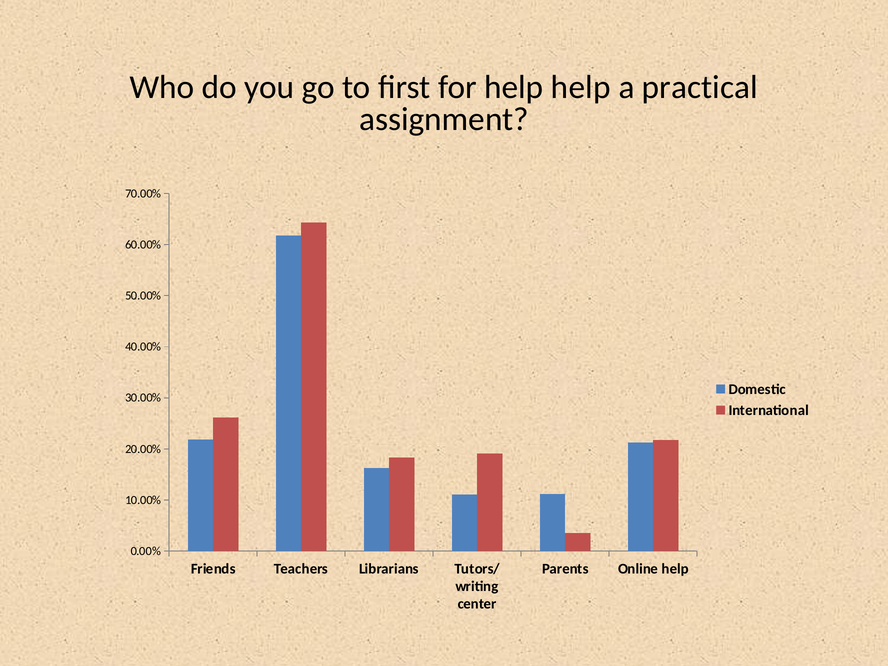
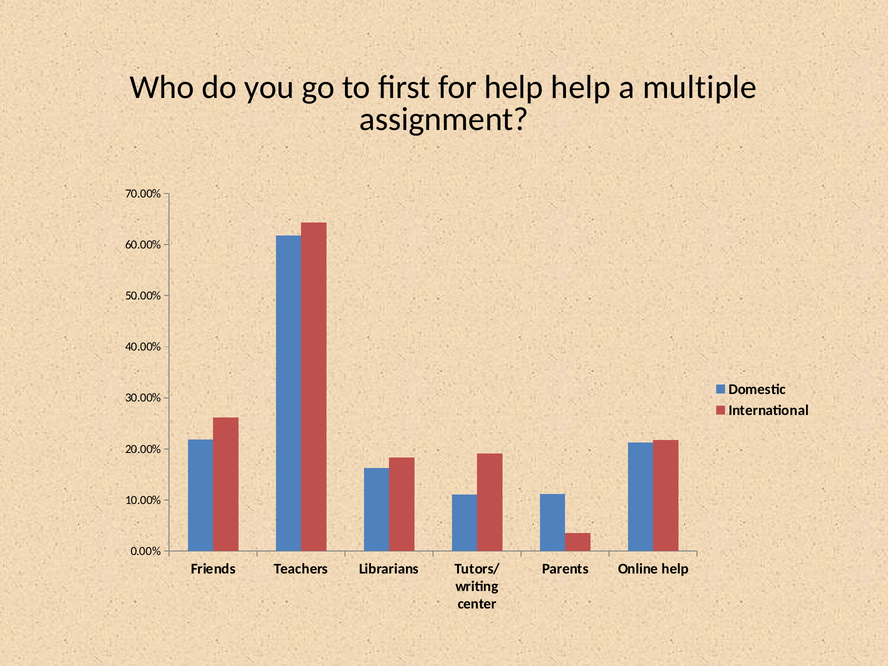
practical: practical -> multiple
